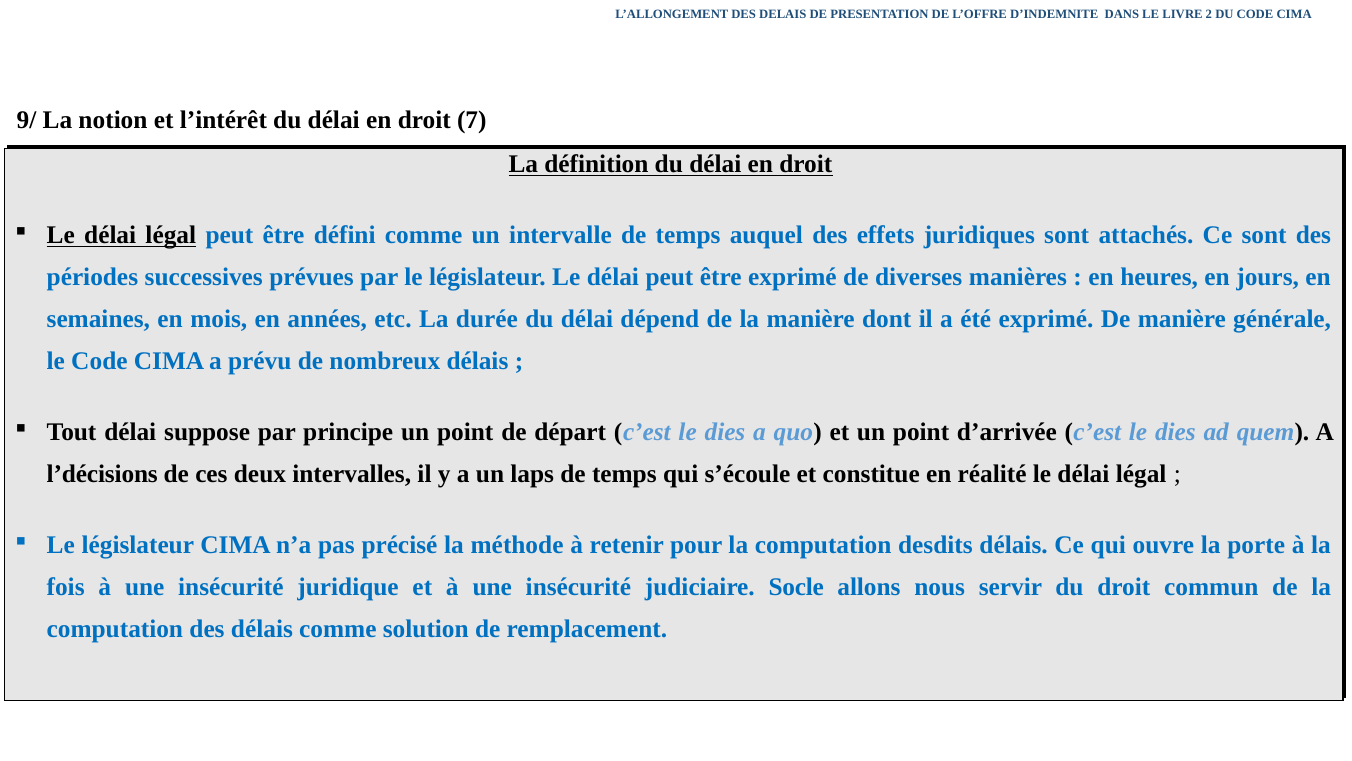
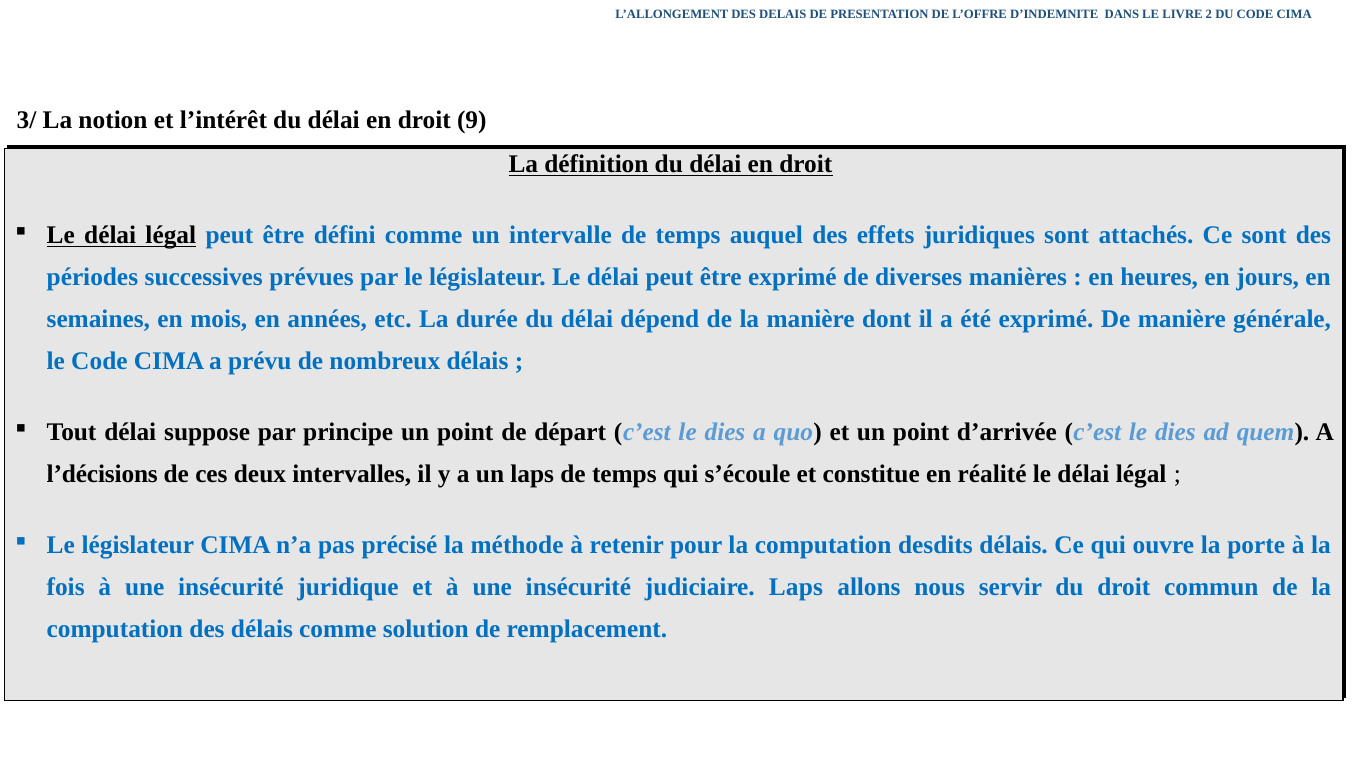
9/: 9/ -> 3/
7: 7 -> 9
judiciaire Socle: Socle -> Laps
